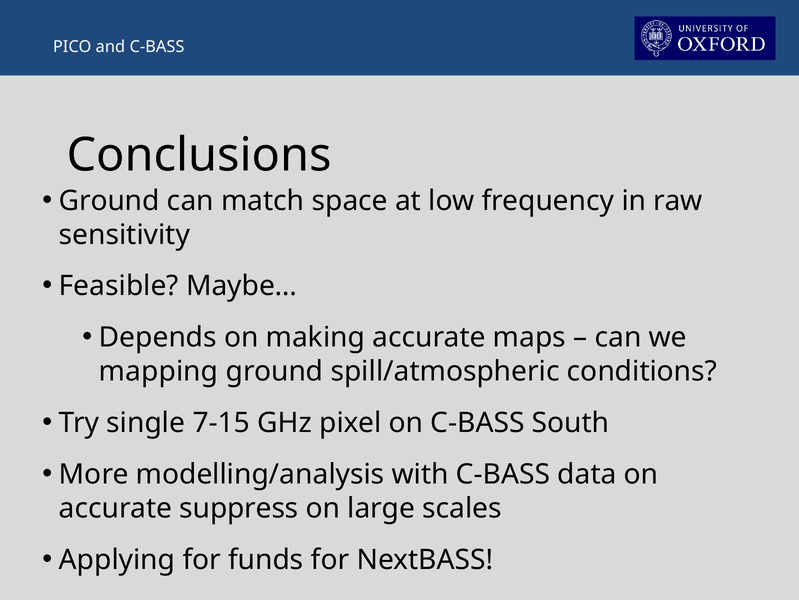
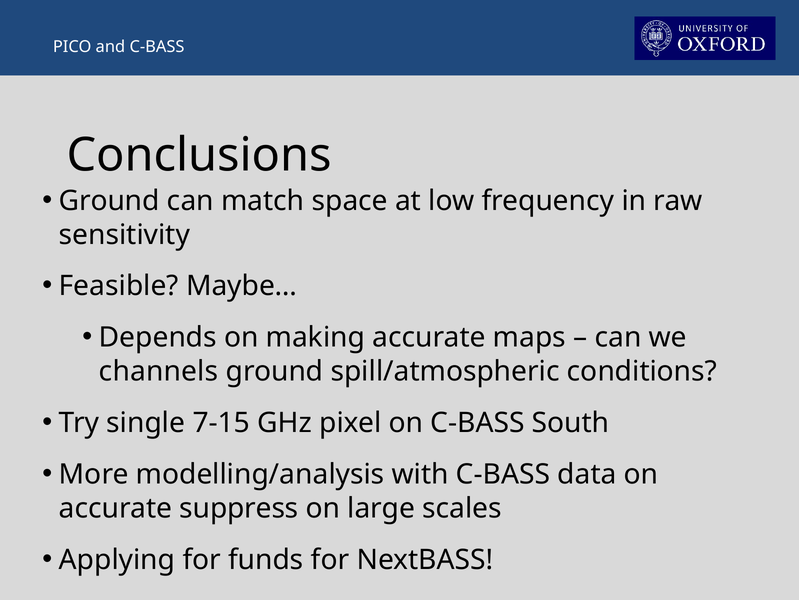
mapping: mapping -> channels
